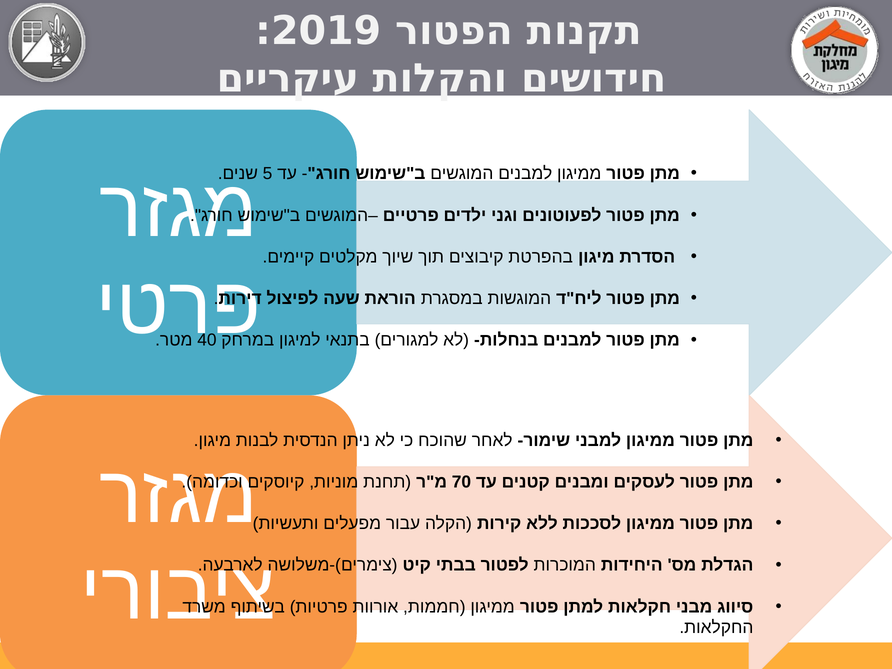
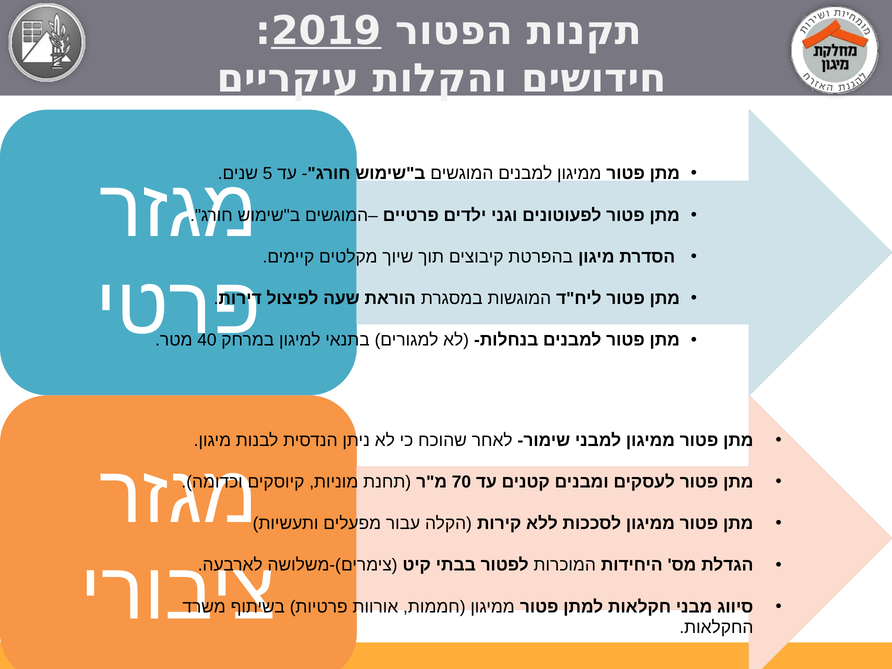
2019 underline: none -> present
